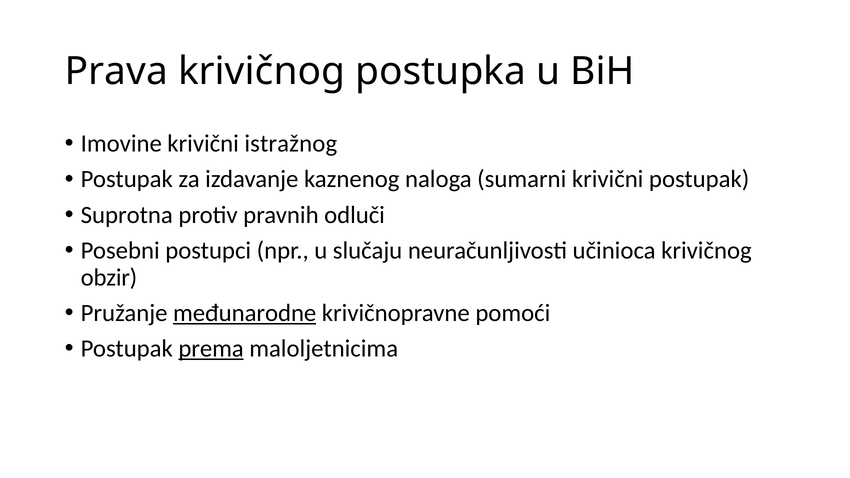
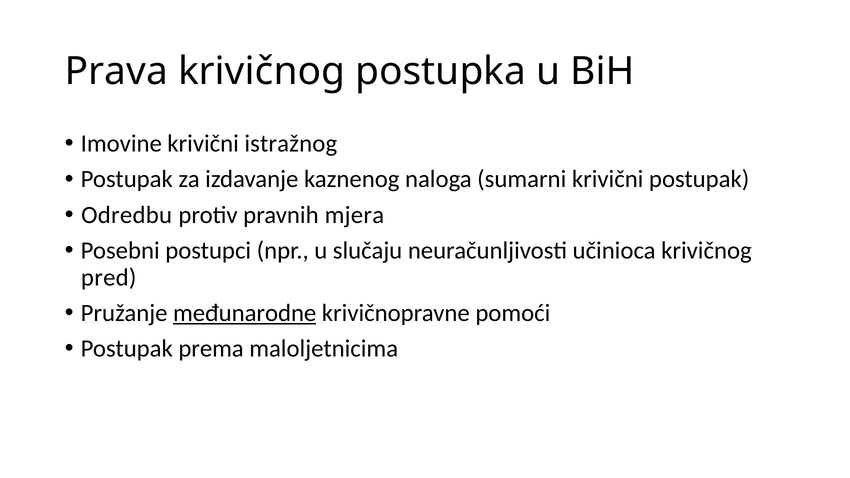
Suprotna: Suprotna -> Odredbu
odluči: odluči -> mjera
obzir: obzir -> pred
prema underline: present -> none
